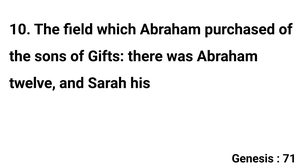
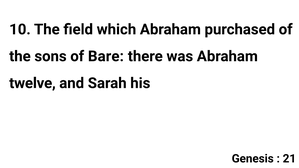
Gifts: Gifts -> Bare
71: 71 -> 21
